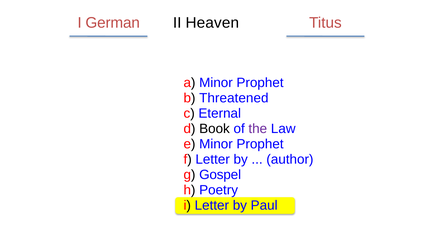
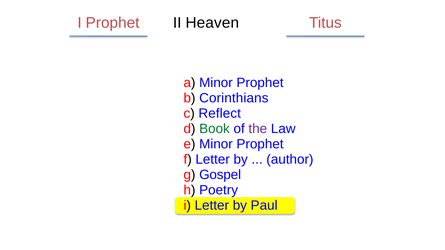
I German: German -> Prophet
Threatened: Threatened -> Corinthians
Eternal: Eternal -> Reflect
Book colour: black -> green
